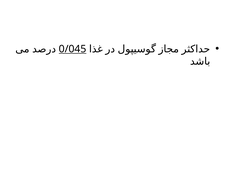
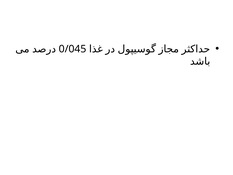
0/045 underline: present -> none
